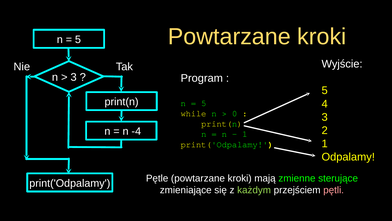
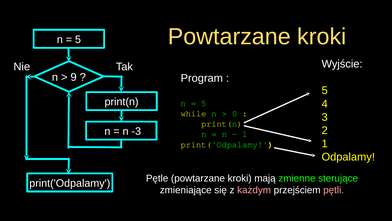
3 at (74, 77): 3 -> 9
-4: -4 -> -3
każdym colour: light green -> pink
